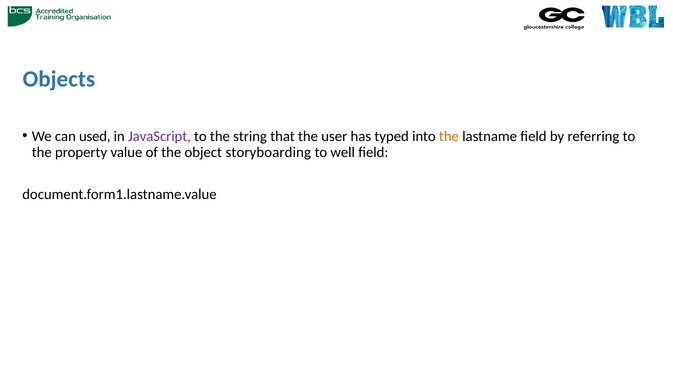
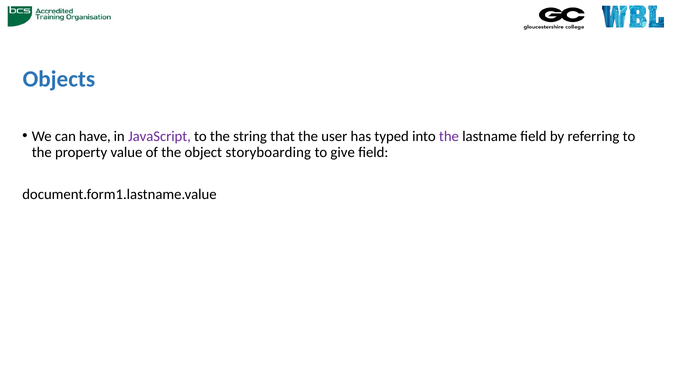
used: used -> have
the at (449, 136) colour: orange -> purple
well: well -> give
